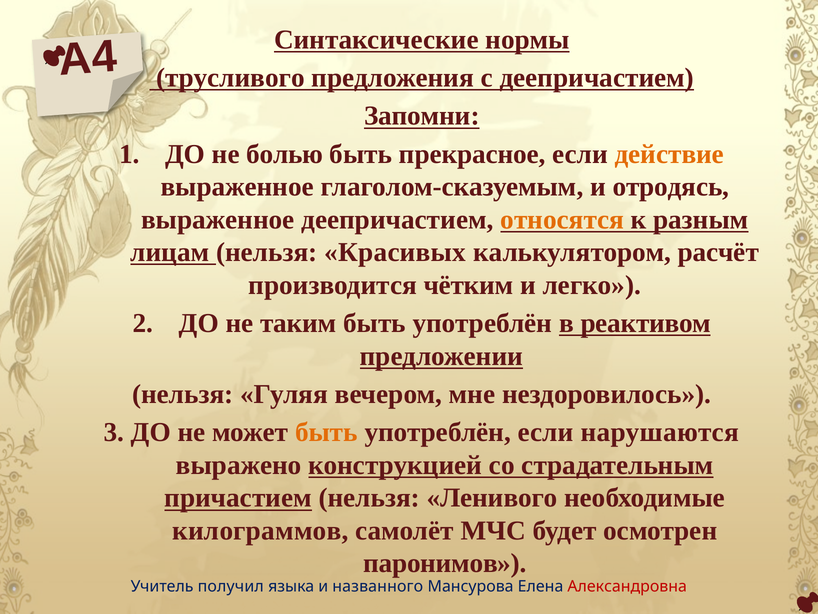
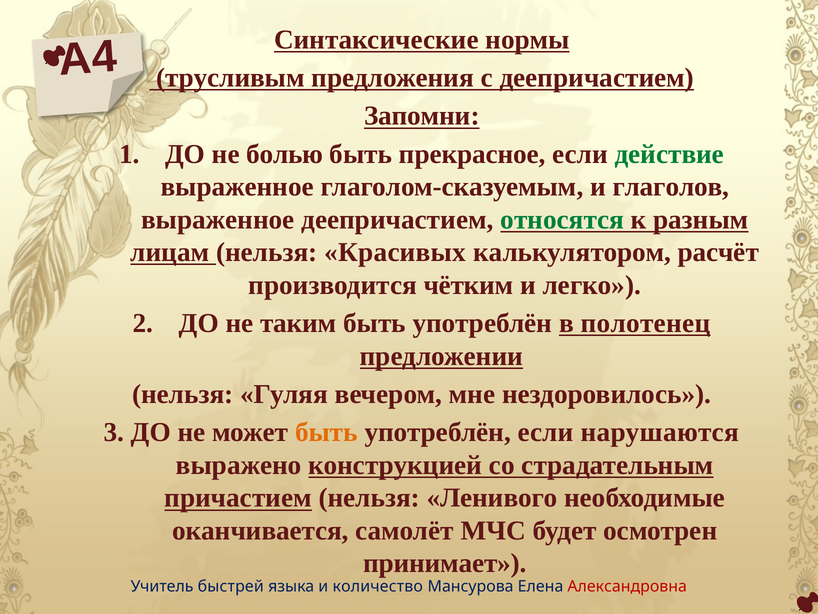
трусливого: трусливого -> трусливым
действие colour: orange -> green
отродясь: отродясь -> глаголов
относятся colour: orange -> green
реактивом: реактивом -> полотенец
килограммов: килограммов -> оканчивается
паронимов: паронимов -> принимает
получил: получил -> быстрей
названного: названного -> количество
